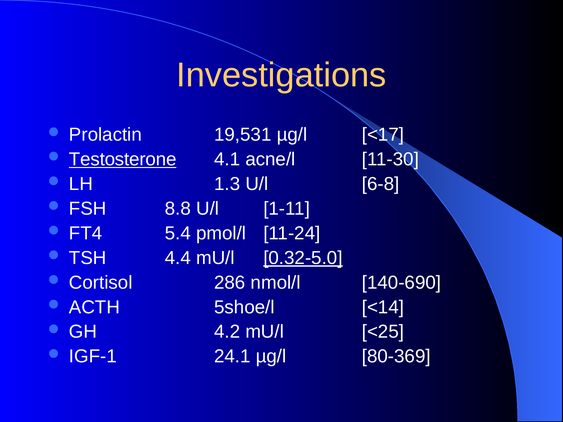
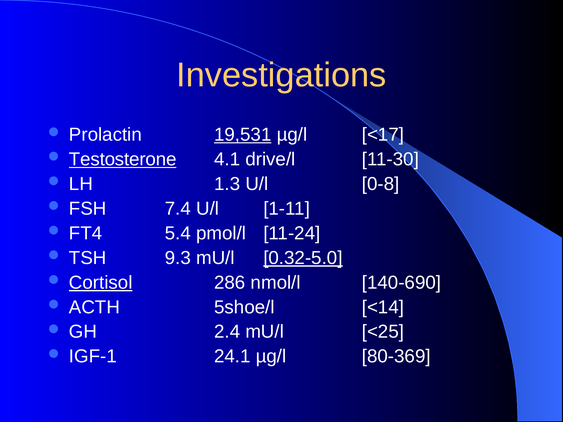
19,531 underline: none -> present
acne/l: acne/l -> drive/l
6-8: 6-8 -> 0-8
8.8: 8.8 -> 7.4
4.4: 4.4 -> 9.3
Cortisol underline: none -> present
4.2: 4.2 -> 2.4
